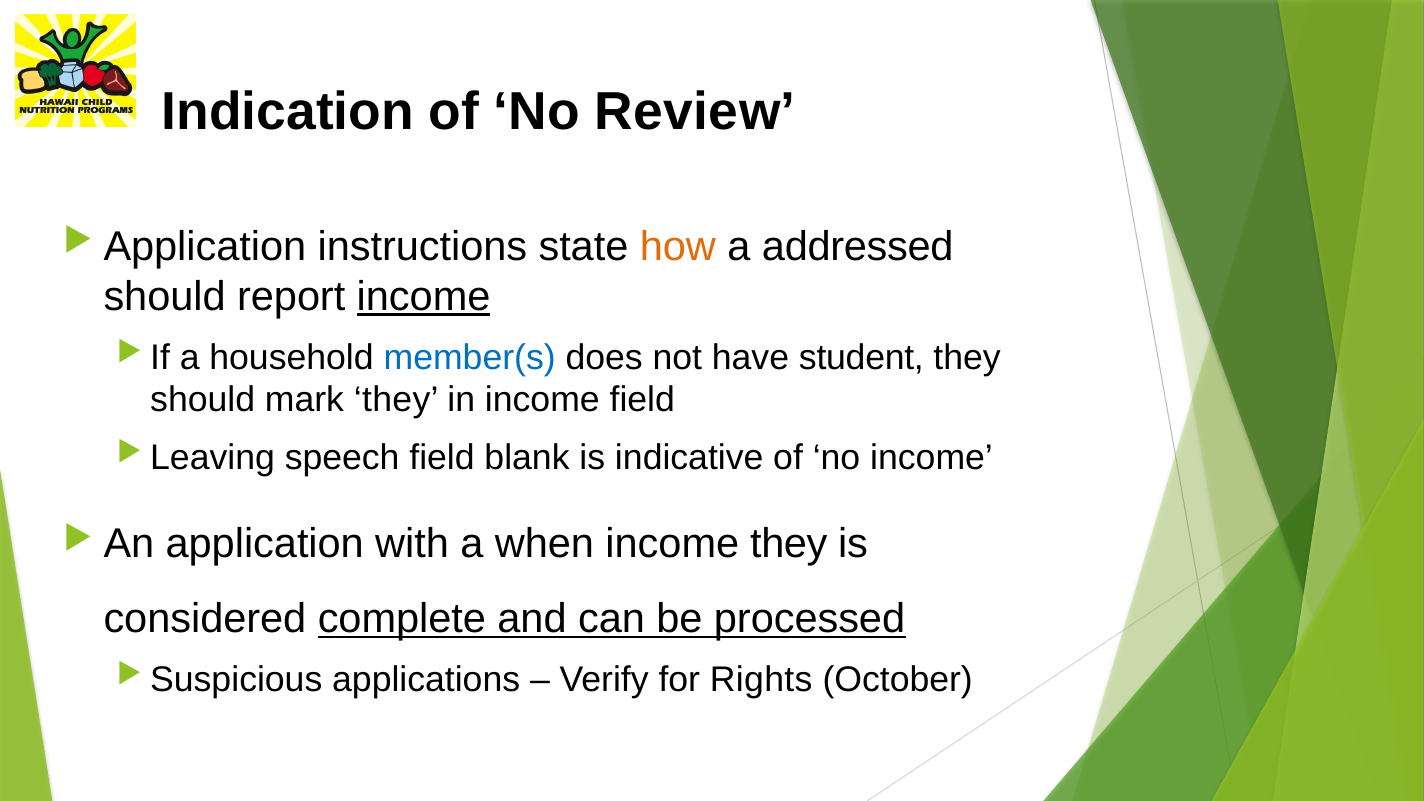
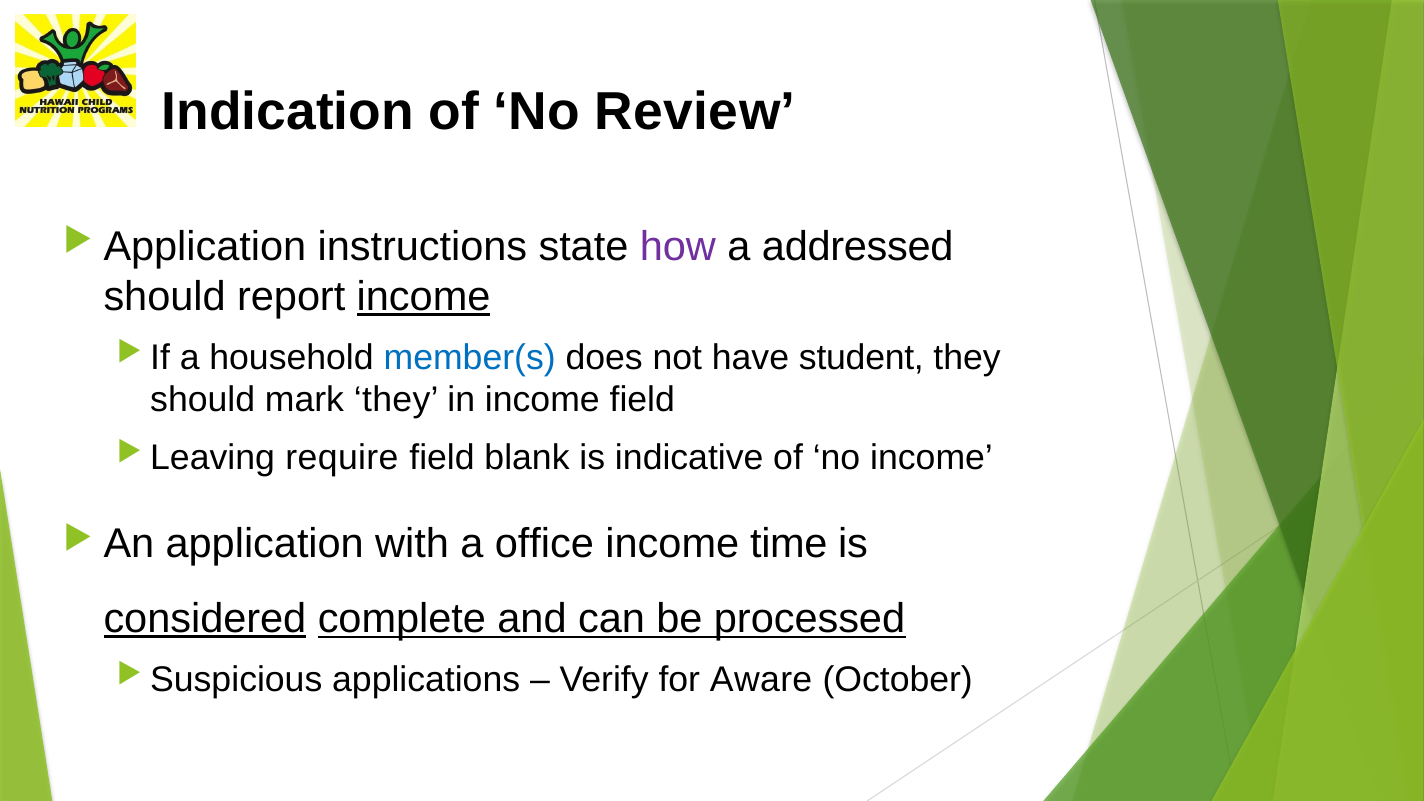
how colour: orange -> purple
speech: speech -> require
when: when -> office
income they: they -> time
considered underline: none -> present
Rights: Rights -> Aware
